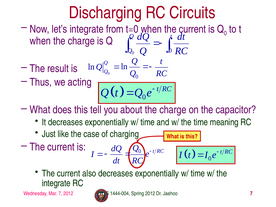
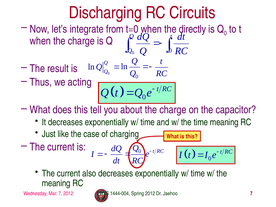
current at (192, 29): current -> directly
integrate at (56, 183): integrate -> meaning
